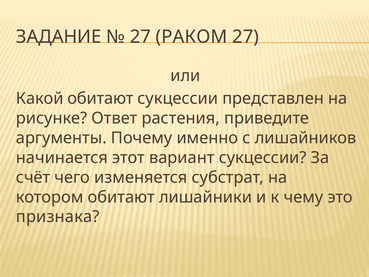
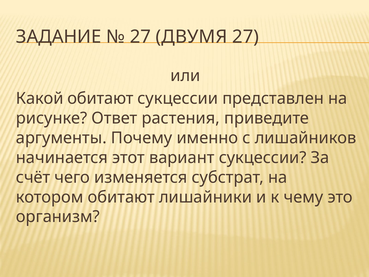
РАКОМ: РАКОМ -> ДВУМЯ
признака: признака -> организм
